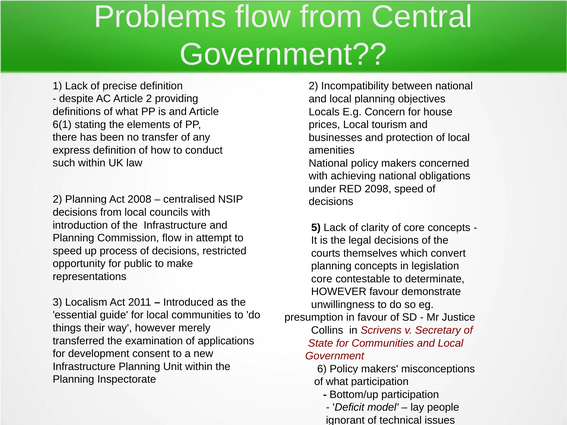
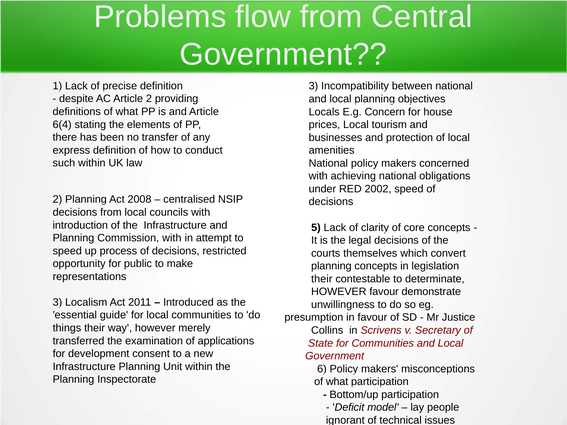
2 at (313, 86): 2 -> 3
6(1: 6(1 -> 6(4
2098: 2098 -> 2002
Commission flow: flow -> with
core at (322, 279): core -> their
